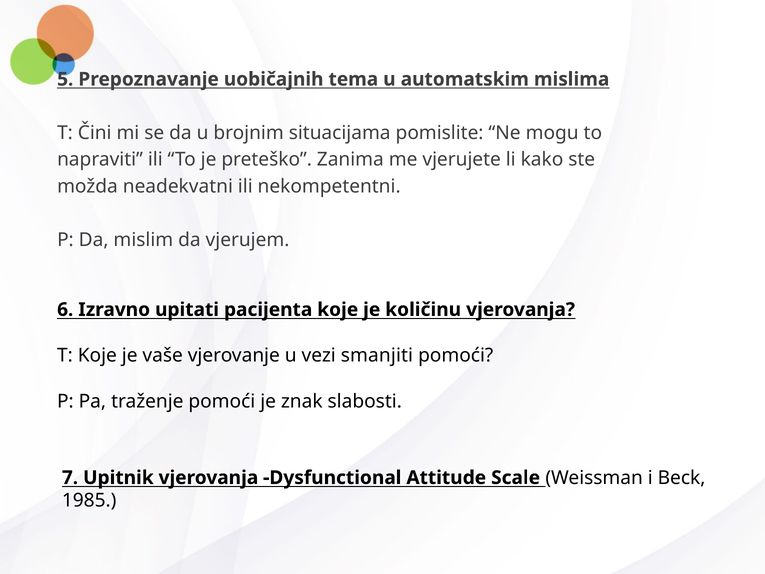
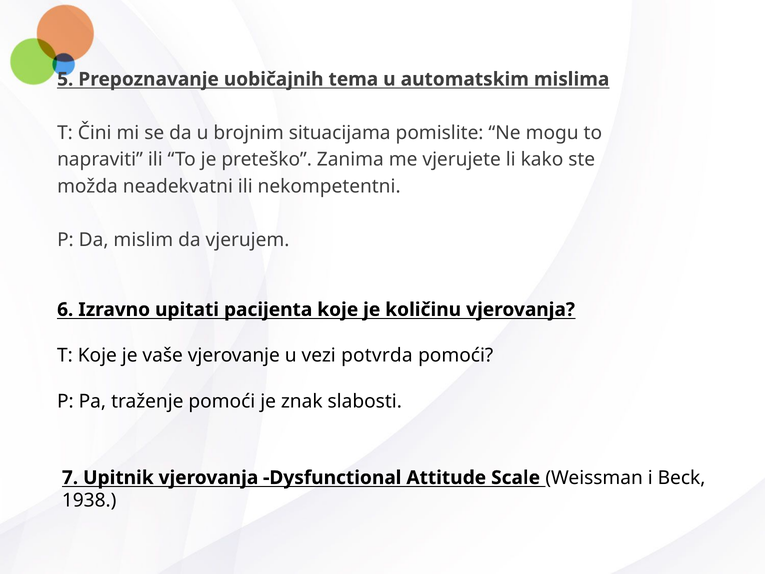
smanjiti: smanjiti -> potvrda
1985: 1985 -> 1938
